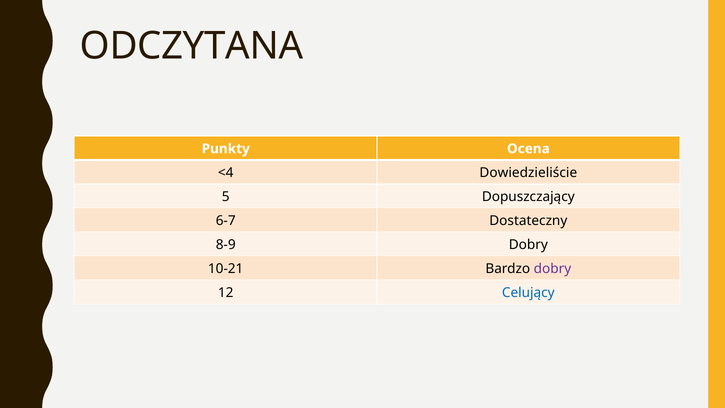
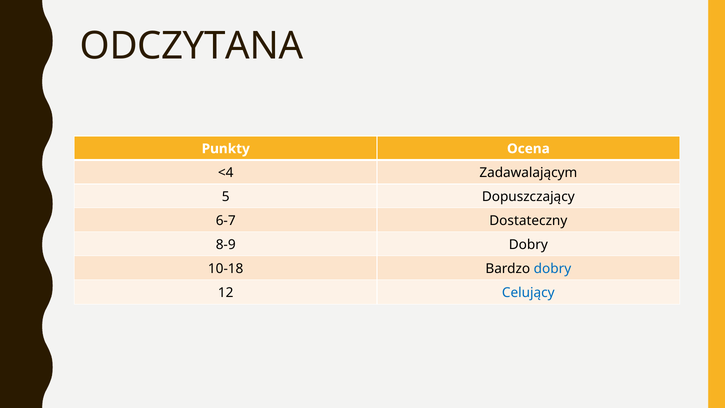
Dowiedzieliście: Dowiedzieliście -> Zadawalającym
10-21: 10-21 -> 10-18
dobry at (552, 268) colour: purple -> blue
